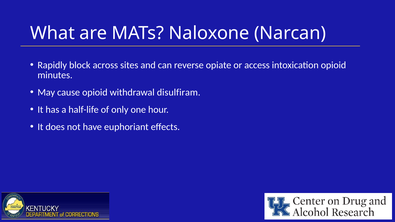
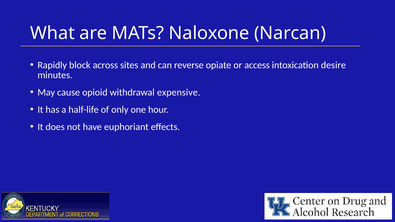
intoxication opioid: opioid -> desire
disulfiram: disulfiram -> expensive
